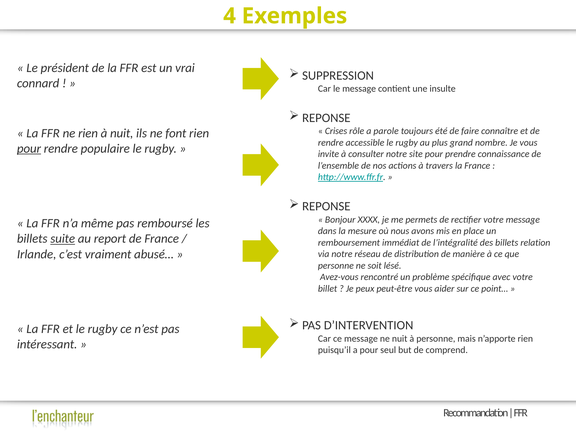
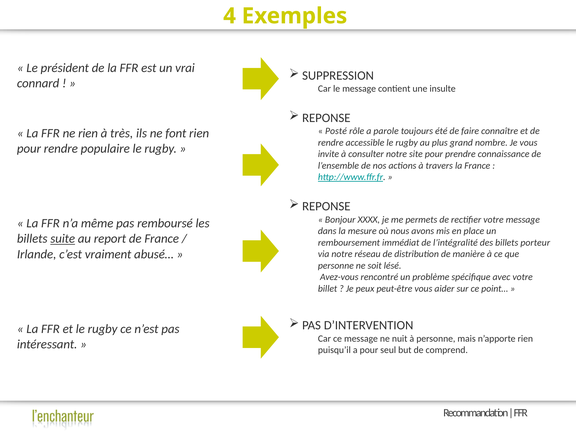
Crises: Crises -> Posté
à nuit: nuit -> très
pour at (29, 149) underline: present -> none
relation: relation -> porteur
